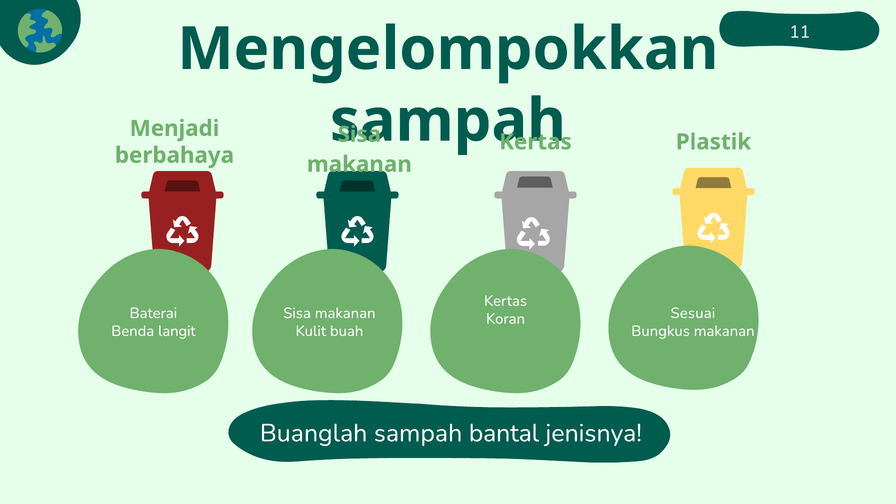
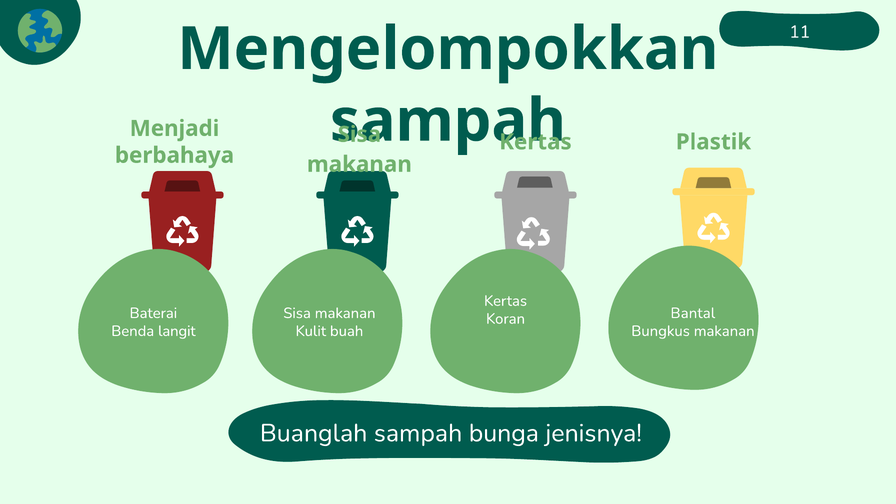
Sesuai: Sesuai -> Bantal
bantal: bantal -> bunga
